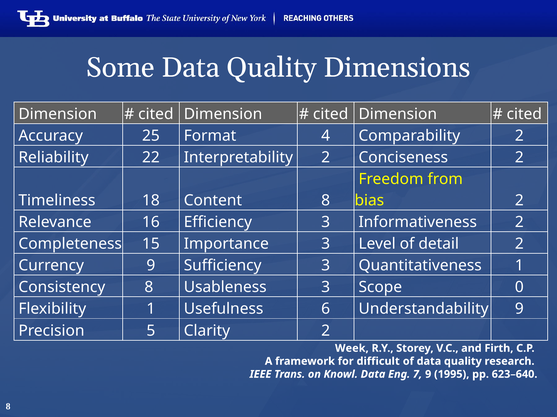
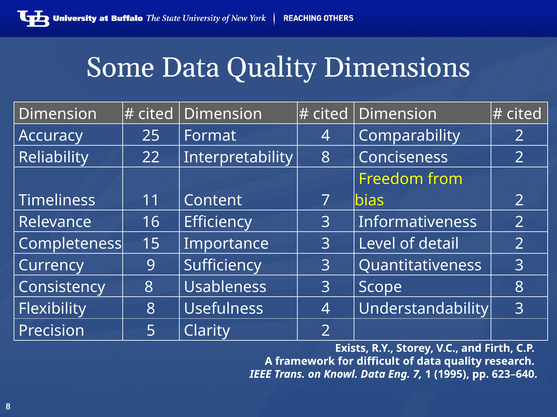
Interpretability 2: 2 -> 8
18: 18 -> 11
Content 8: 8 -> 7
Quantitativeness 1: 1 -> 3
Scope 0: 0 -> 8
Flexibility 1: 1 -> 8
Usefulness 6: 6 -> 4
Understandability 9: 9 -> 3
Week: Week -> Exists
7 9: 9 -> 1
